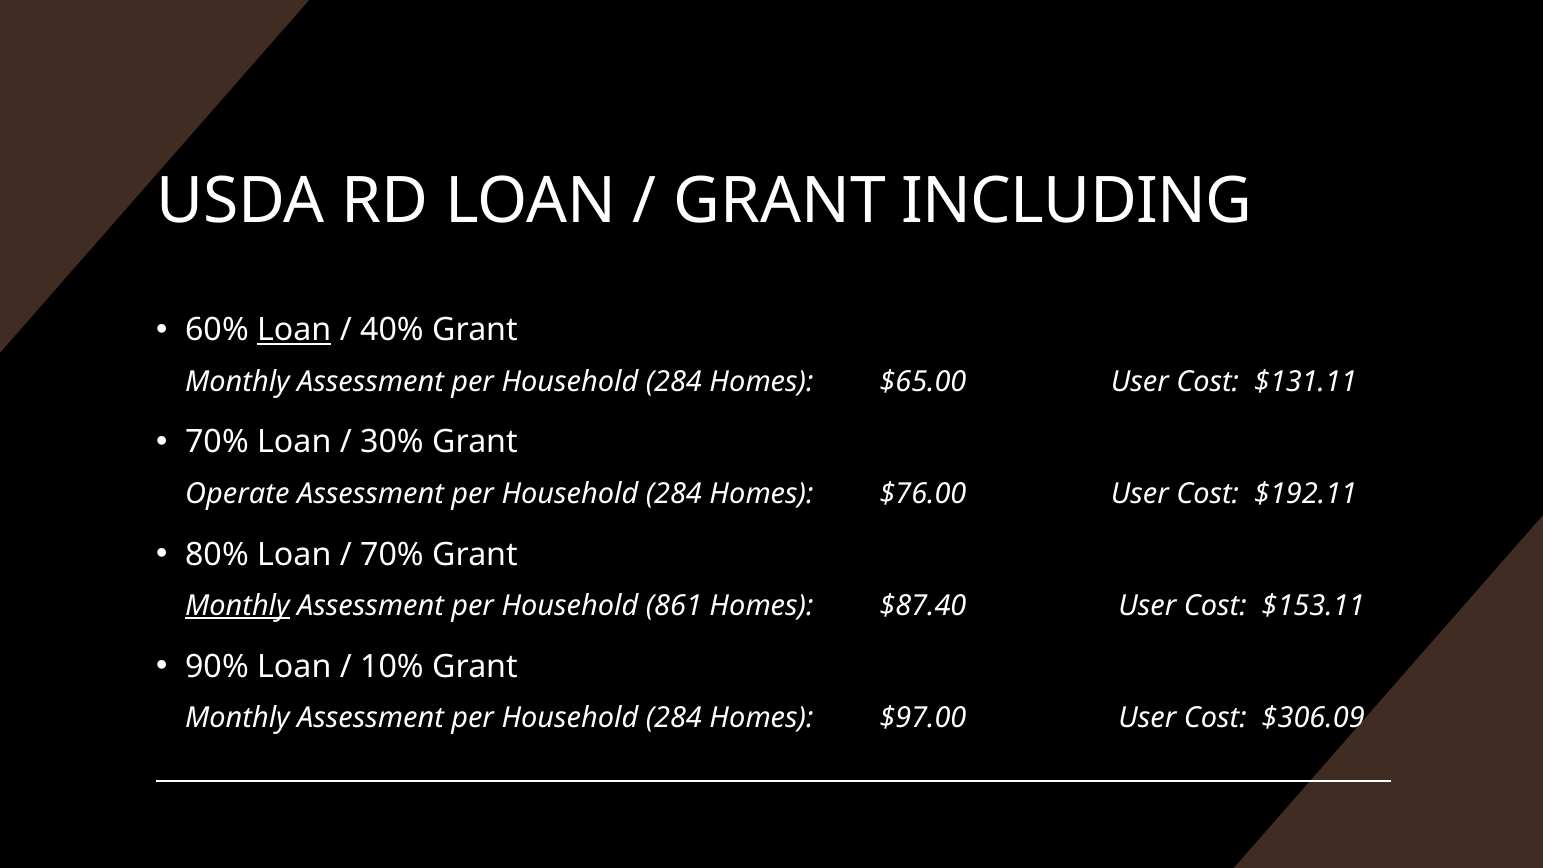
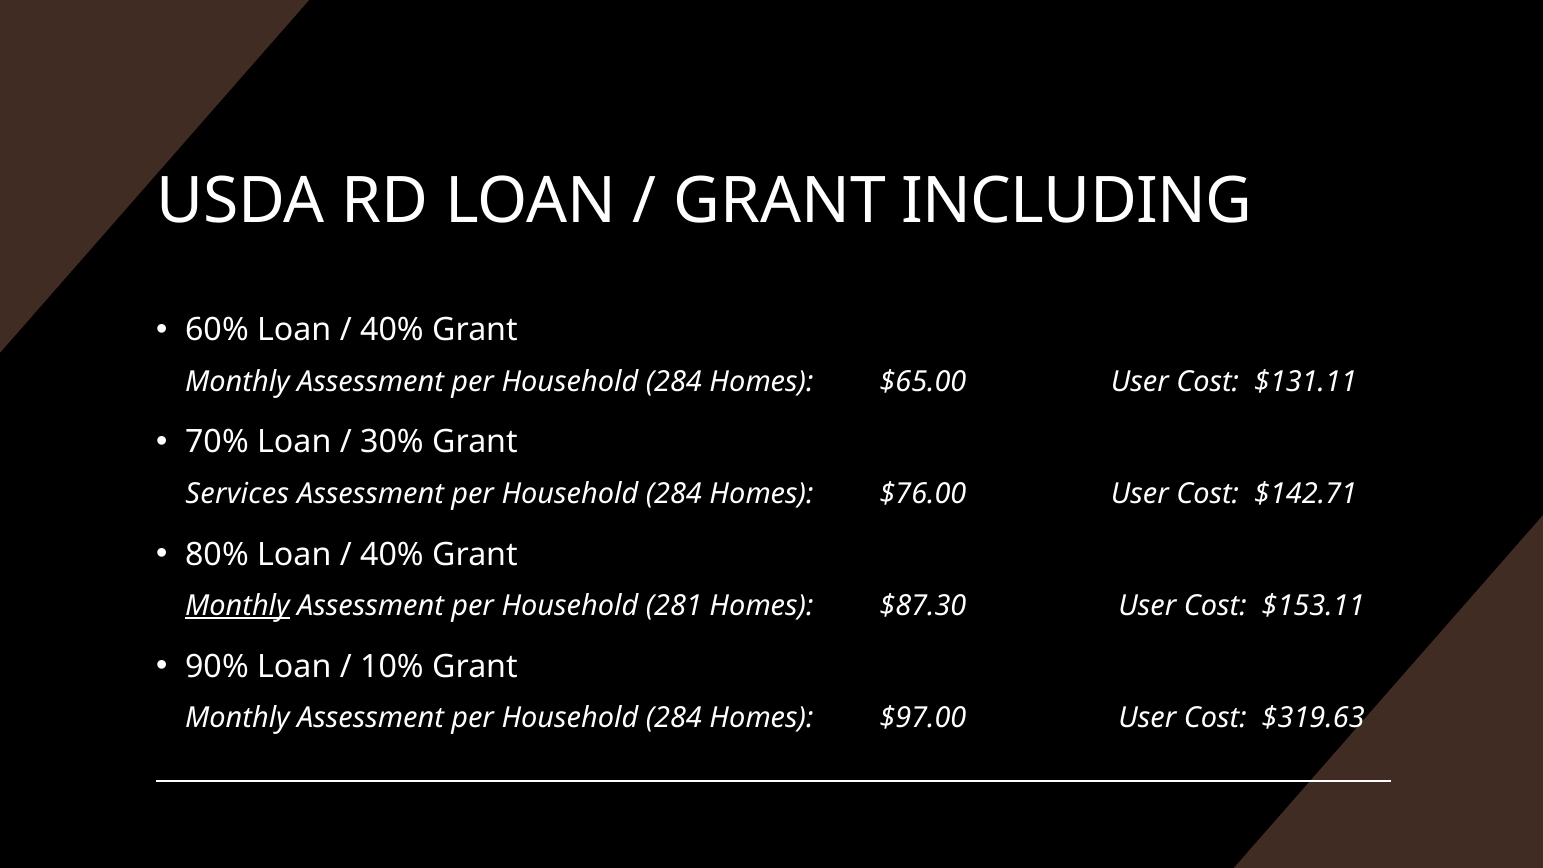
Loan at (294, 330) underline: present -> none
Operate: Operate -> Services
$192.11: $192.11 -> $142.71
70% at (392, 554): 70% -> 40%
861: 861 -> 281
$87.40: $87.40 -> $87.30
$306.09: $306.09 -> $319.63
